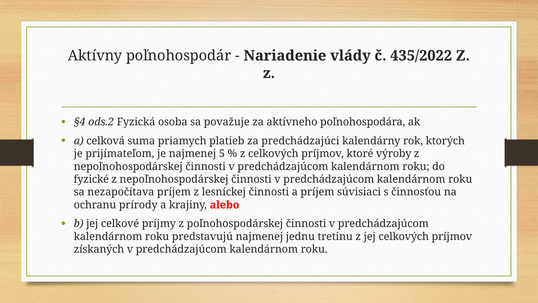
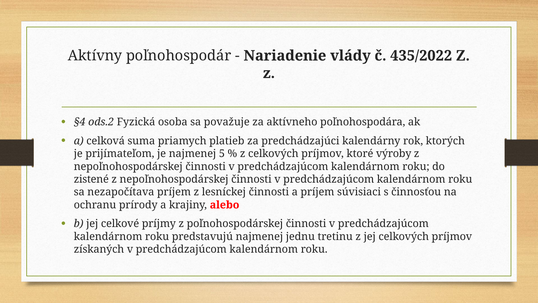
fyzické: fyzické -> zistené
